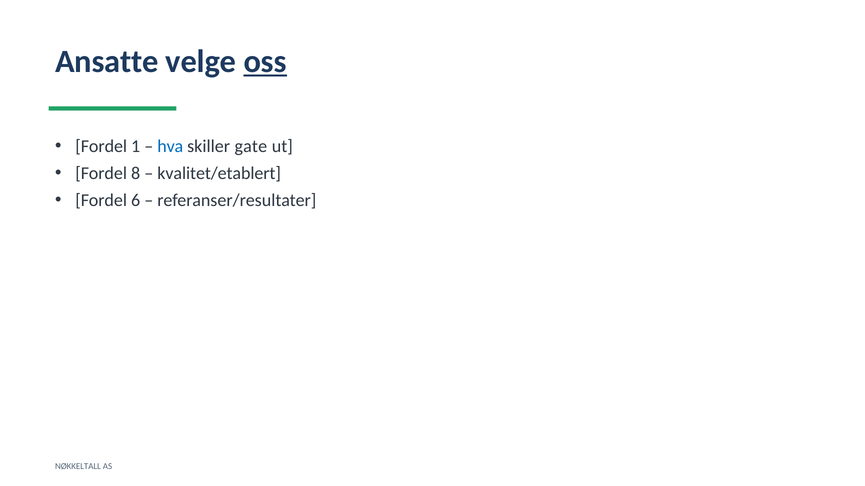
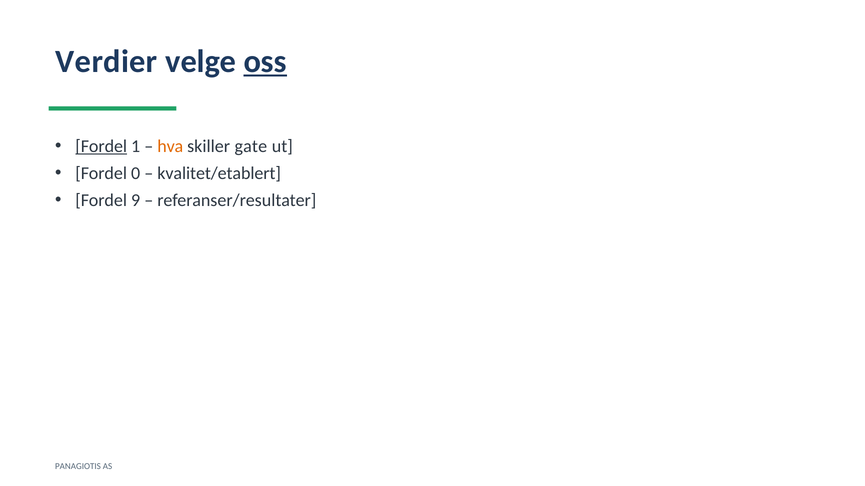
Ansatte: Ansatte -> Verdier
Fordel at (101, 147) underline: none -> present
hva colour: blue -> orange
8: 8 -> 0
6: 6 -> 9
NØKKELTALL: NØKKELTALL -> PANAGIOTIS
